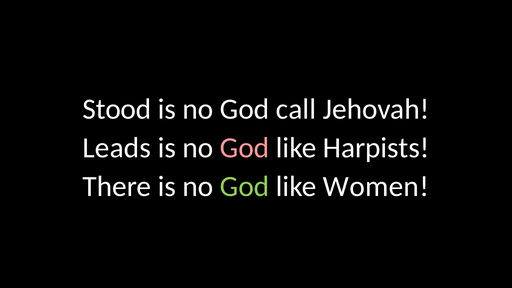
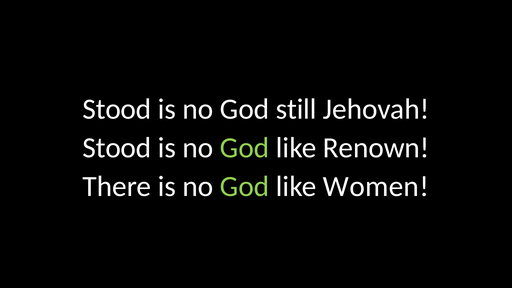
call: call -> still
Leads at (117, 148): Leads -> Stood
God at (245, 148) colour: pink -> light green
Harpists: Harpists -> Renown
